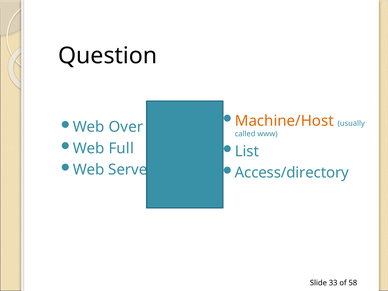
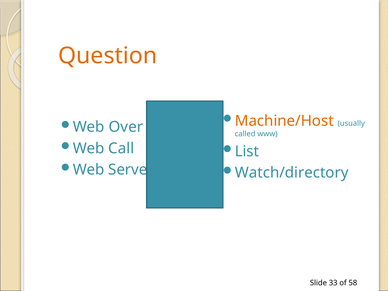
Question colour: black -> orange
Full: Full -> Call
Access/directory: Access/directory -> Watch/directory
